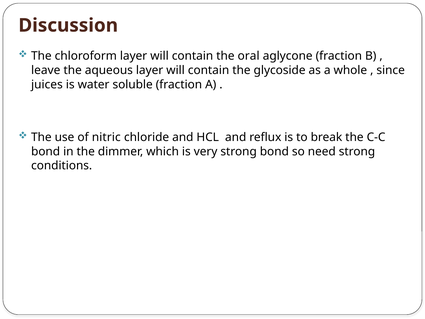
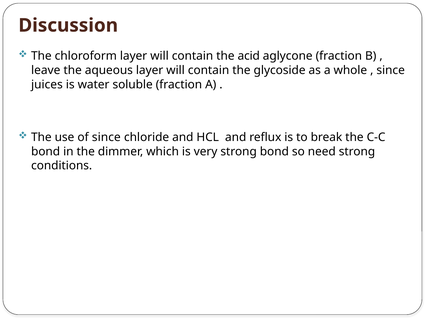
oral: oral -> acid
of nitric: nitric -> since
